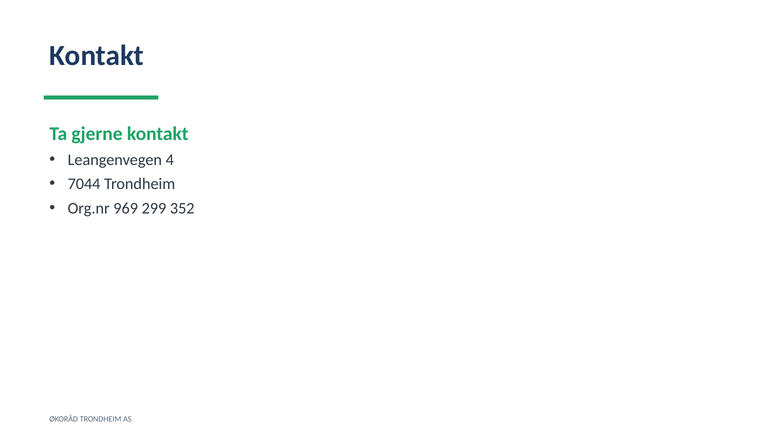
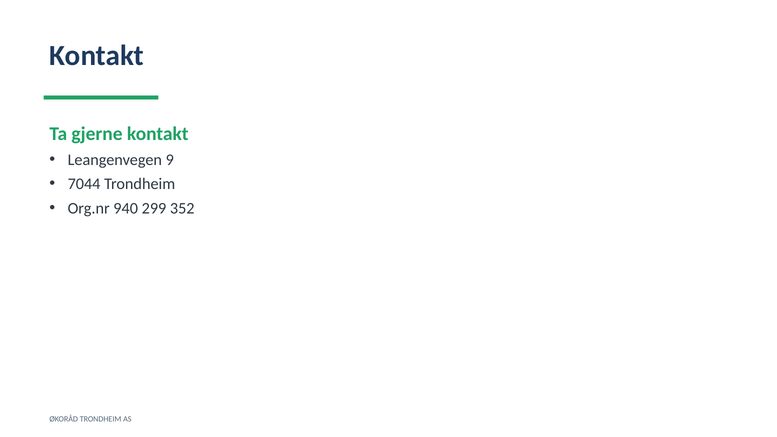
4: 4 -> 9
969: 969 -> 940
